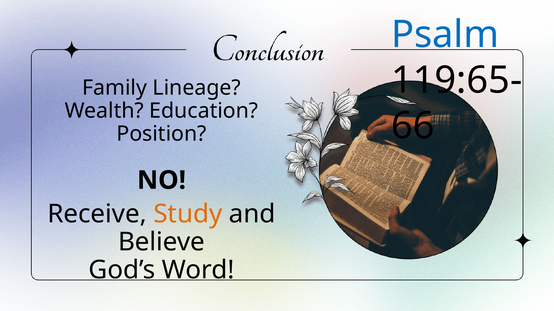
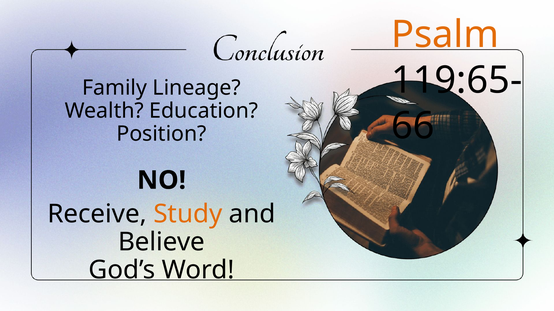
Psalm colour: blue -> orange
